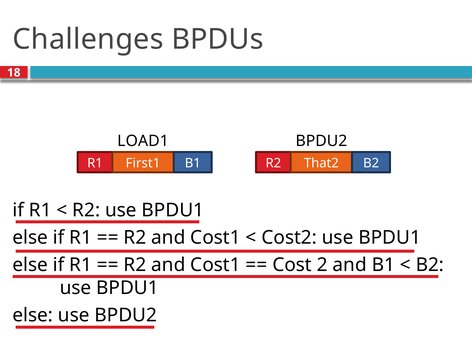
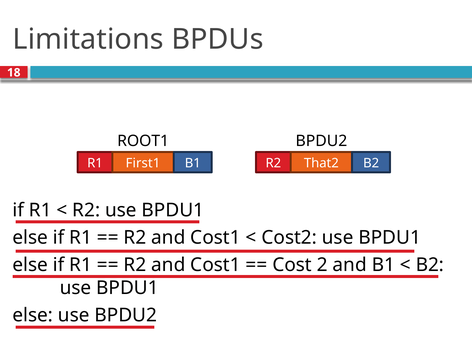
Challenges: Challenges -> Limitations
LOAD1: LOAD1 -> ROOT1
